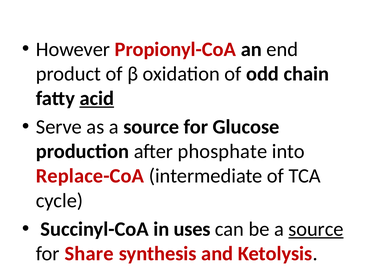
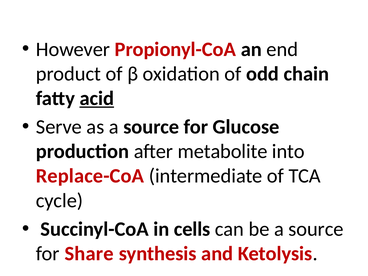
phosphate: phosphate -> metabolite
uses: uses -> cells
source at (316, 229) underline: present -> none
